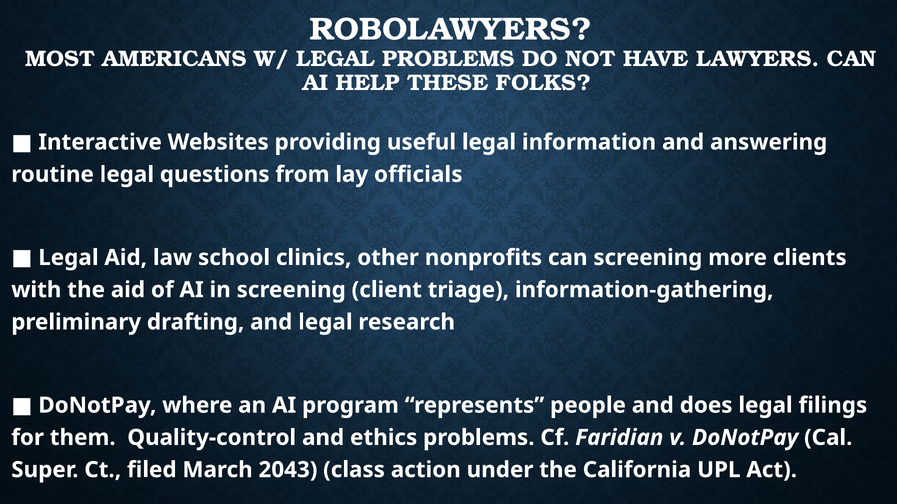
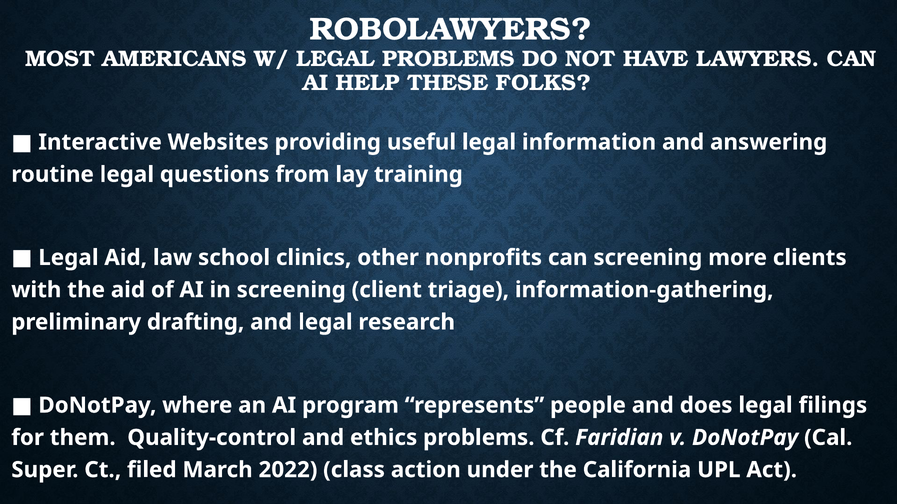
officials: officials -> training
2043: 2043 -> 2022
